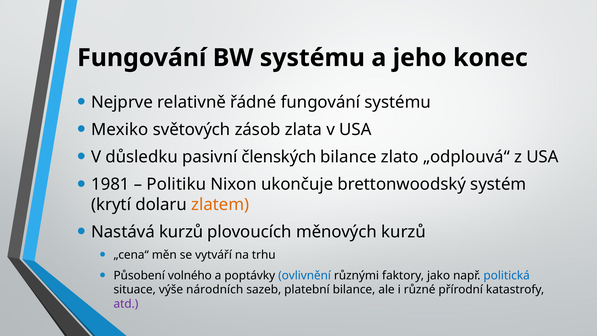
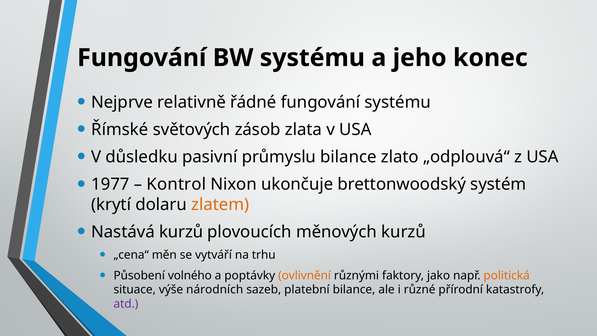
Mexiko: Mexiko -> Římské
členských: členských -> průmyslu
1981: 1981 -> 1977
Politiku: Politiku -> Kontrol
ovlivnění colour: blue -> orange
politická colour: blue -> orange
